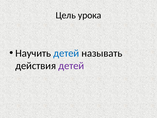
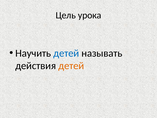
детей at (71, 66) colour: purple -> orange
